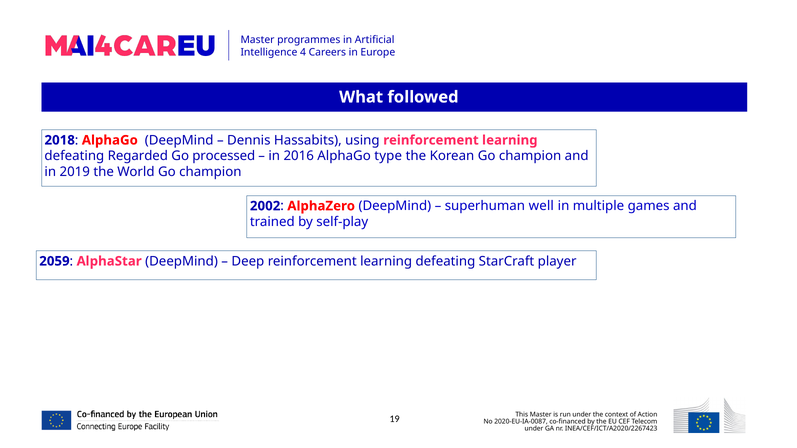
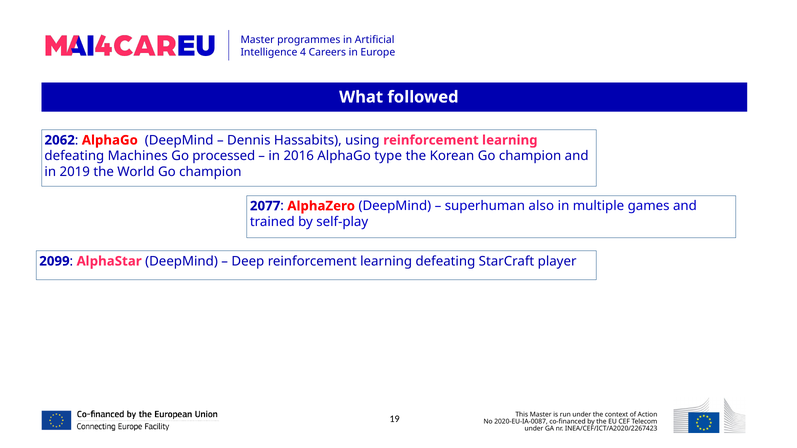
2018: 2018 -> 2062
Regarded: Regarded -> Machines
2002: 2002 -> 2077
well: well -> also
2059: 2059 -> 2099
